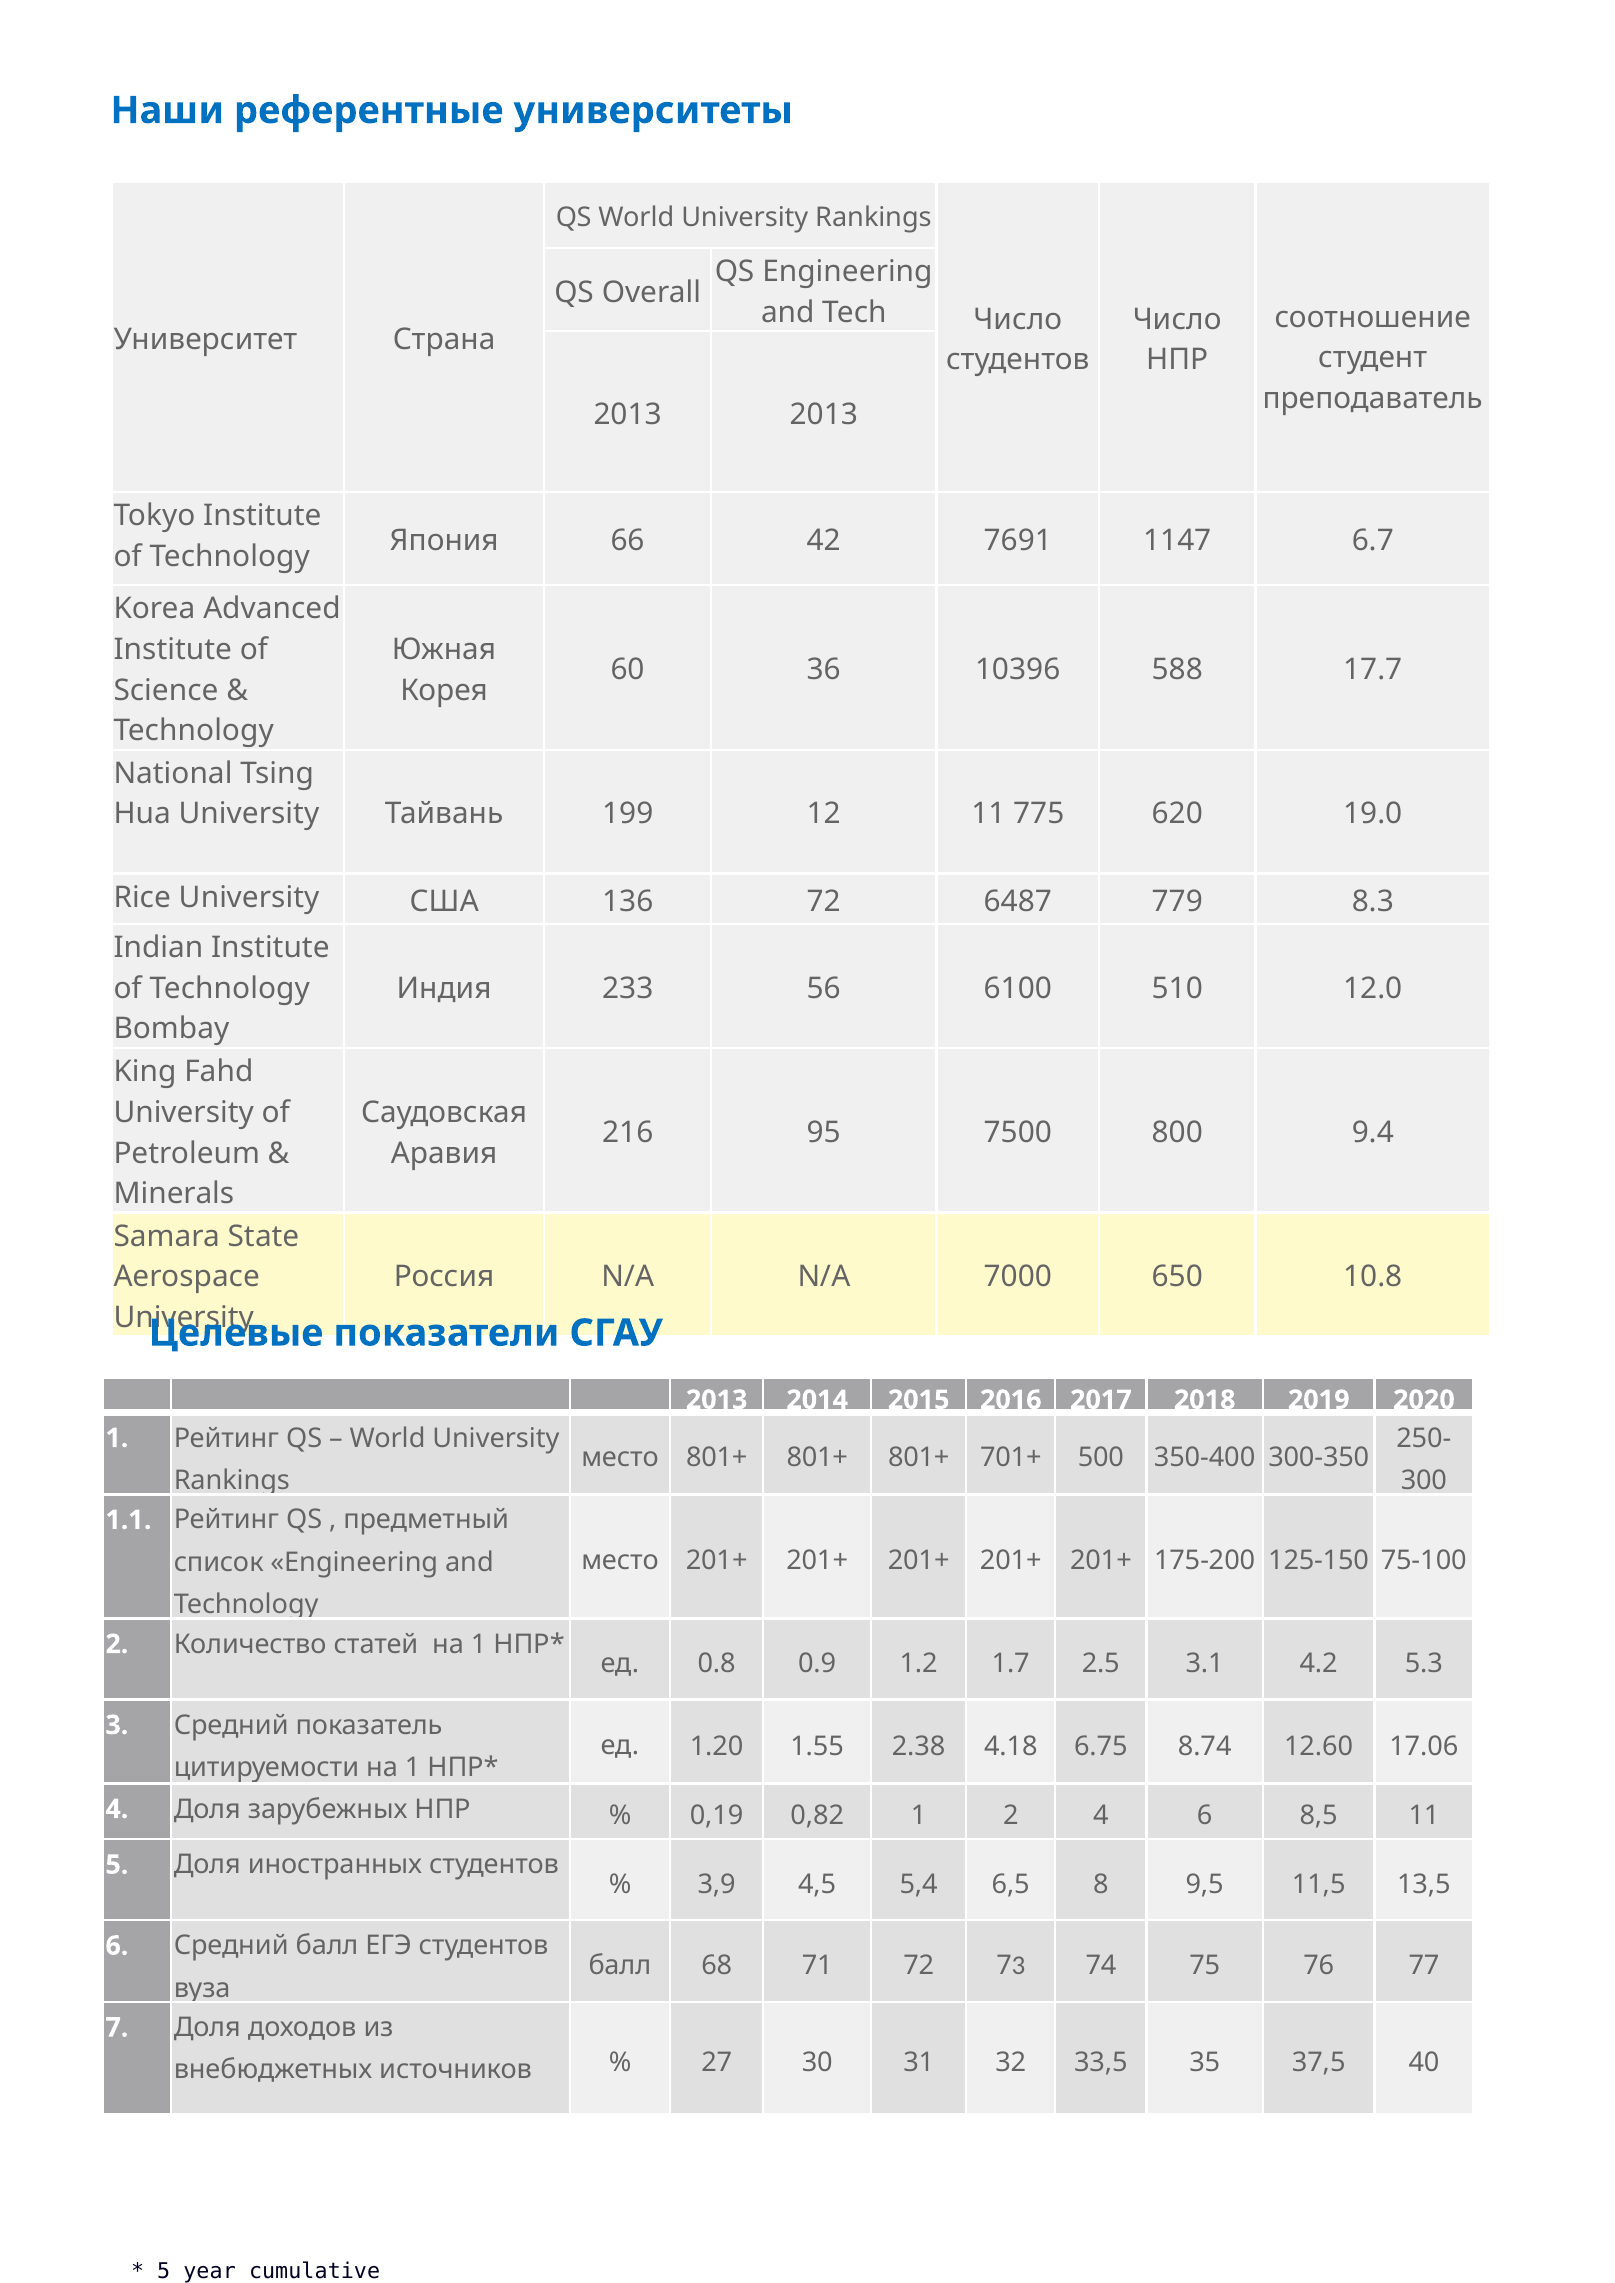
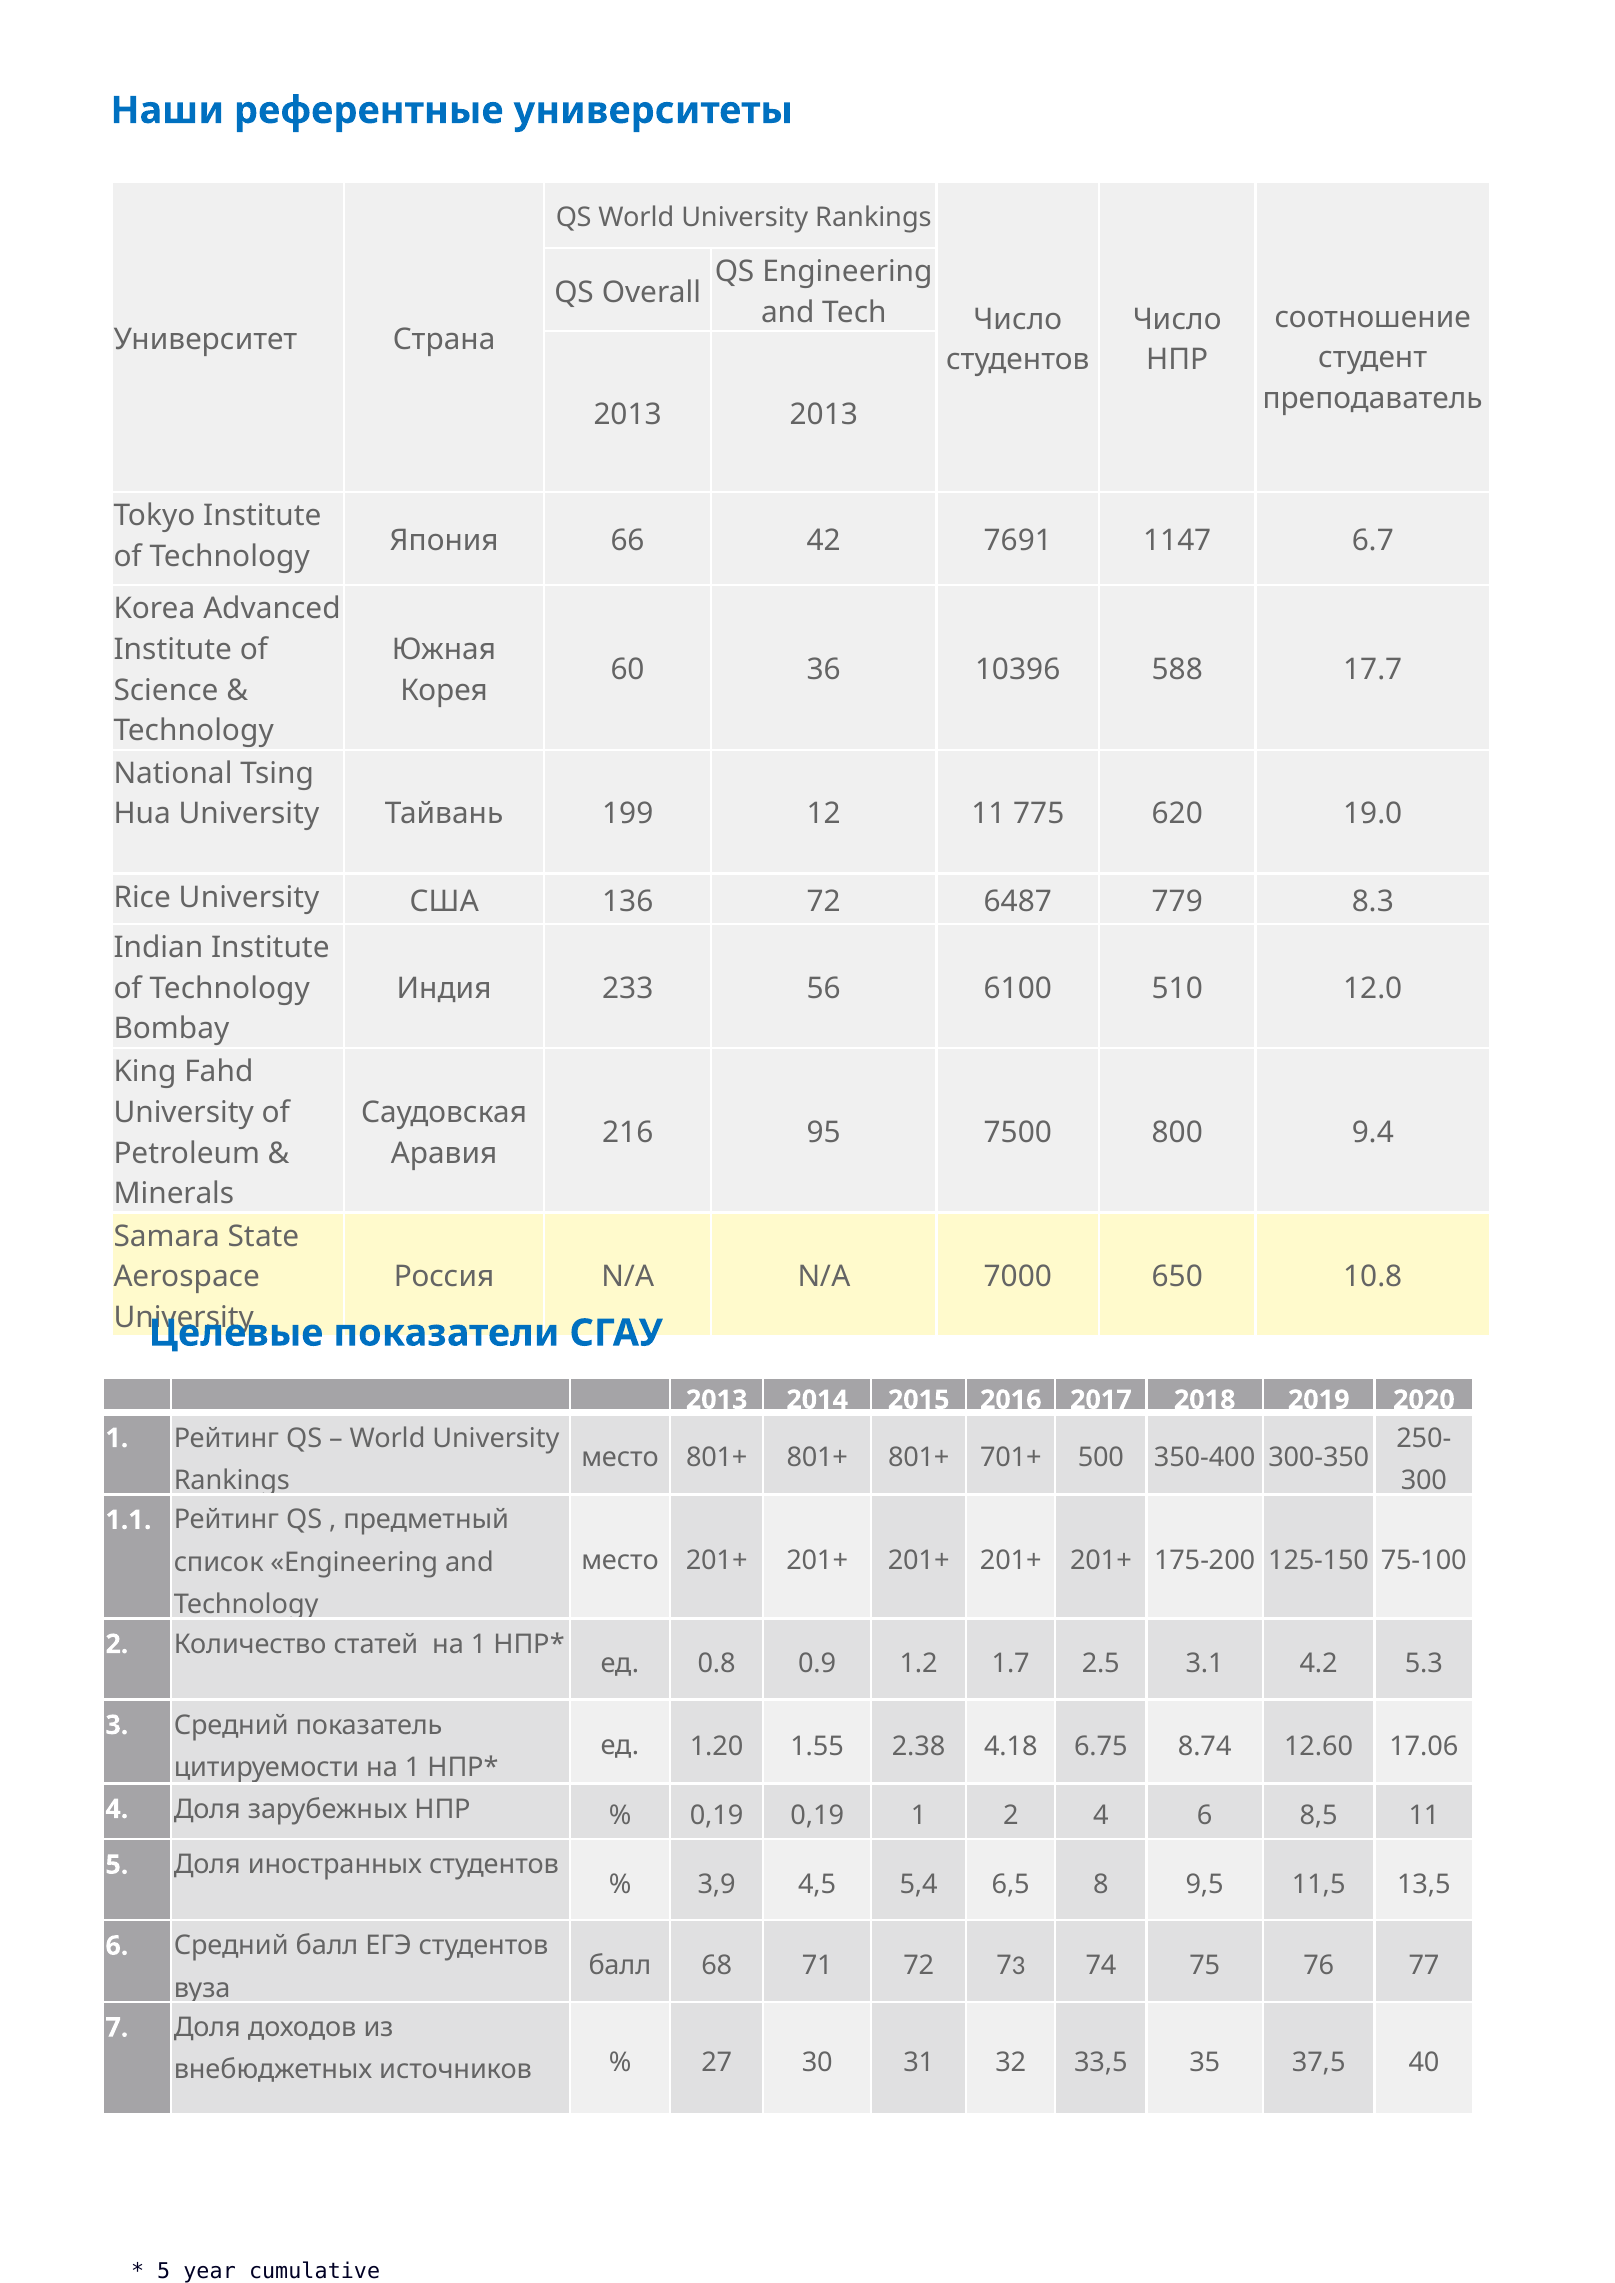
0,19 0,82: 0,82 -> 0,19
